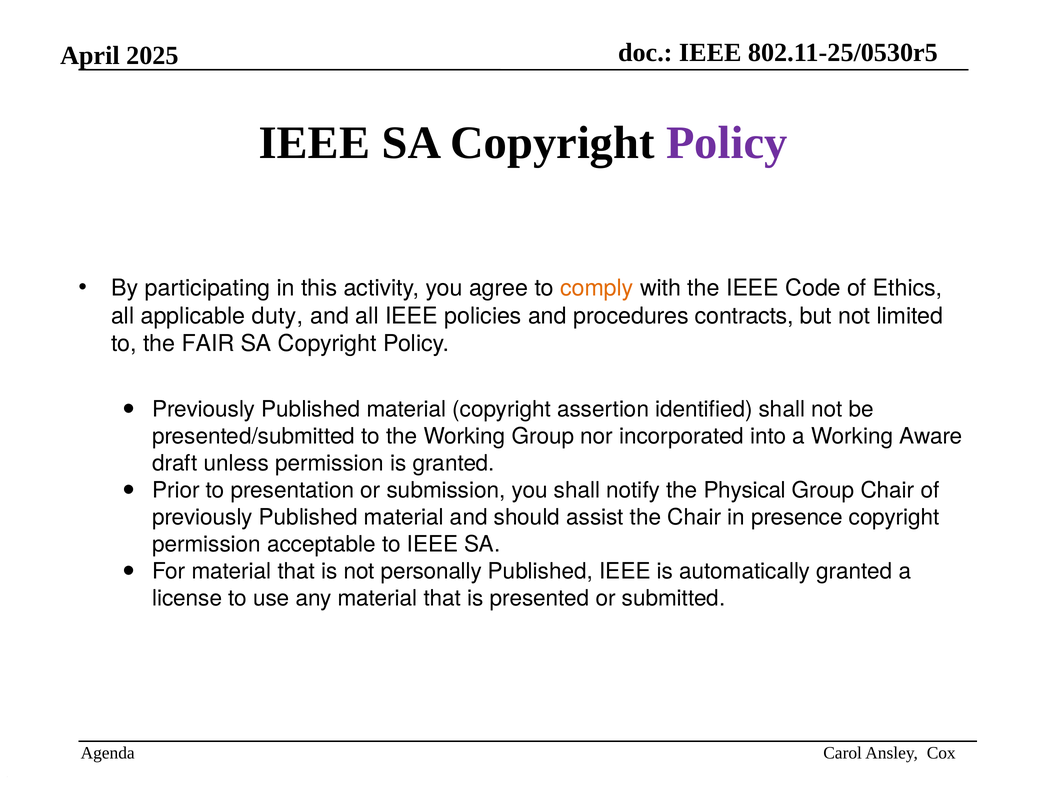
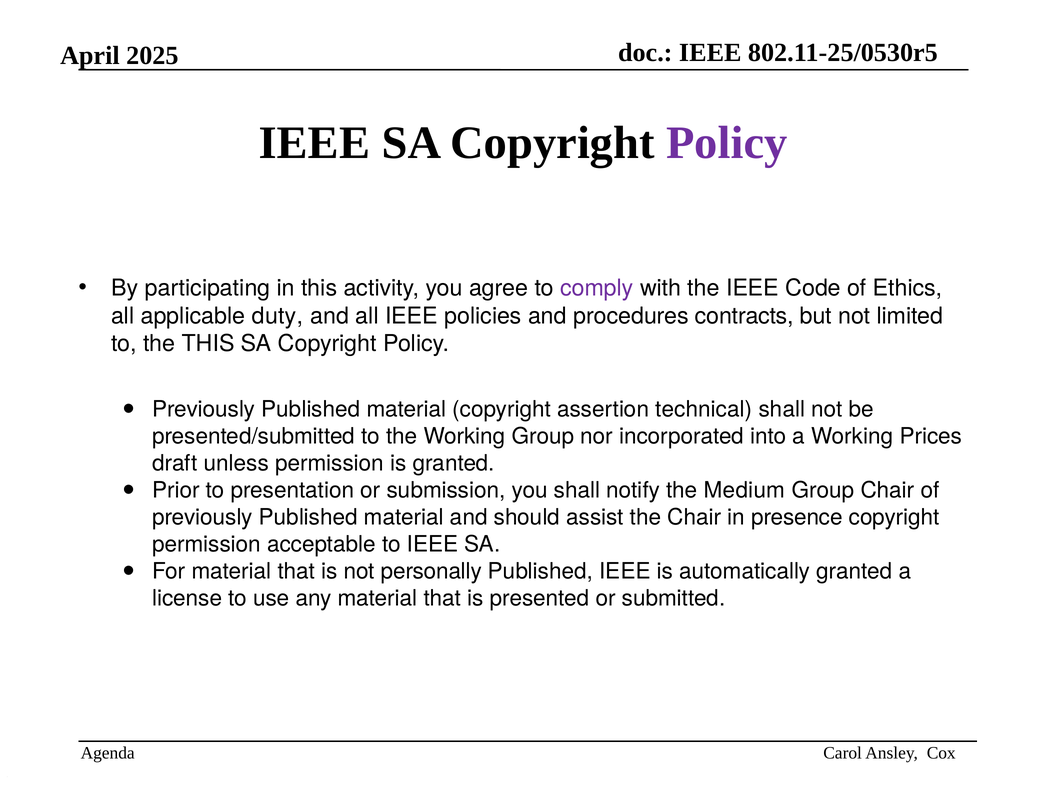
comply colour: orange -> purple
the FAIR: FAIR -> THIS
identified: identified -> technical
Aware: Aware -> Prices
Physical: Physical -> Medium
